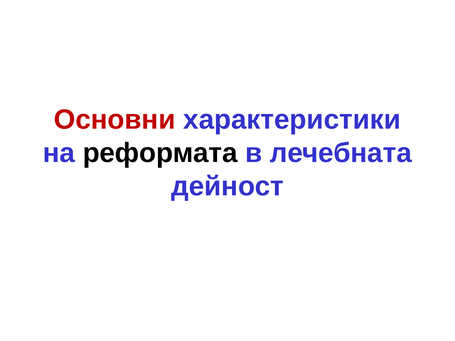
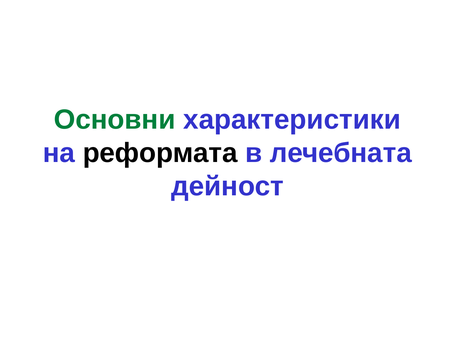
Основни colour: red -> green
